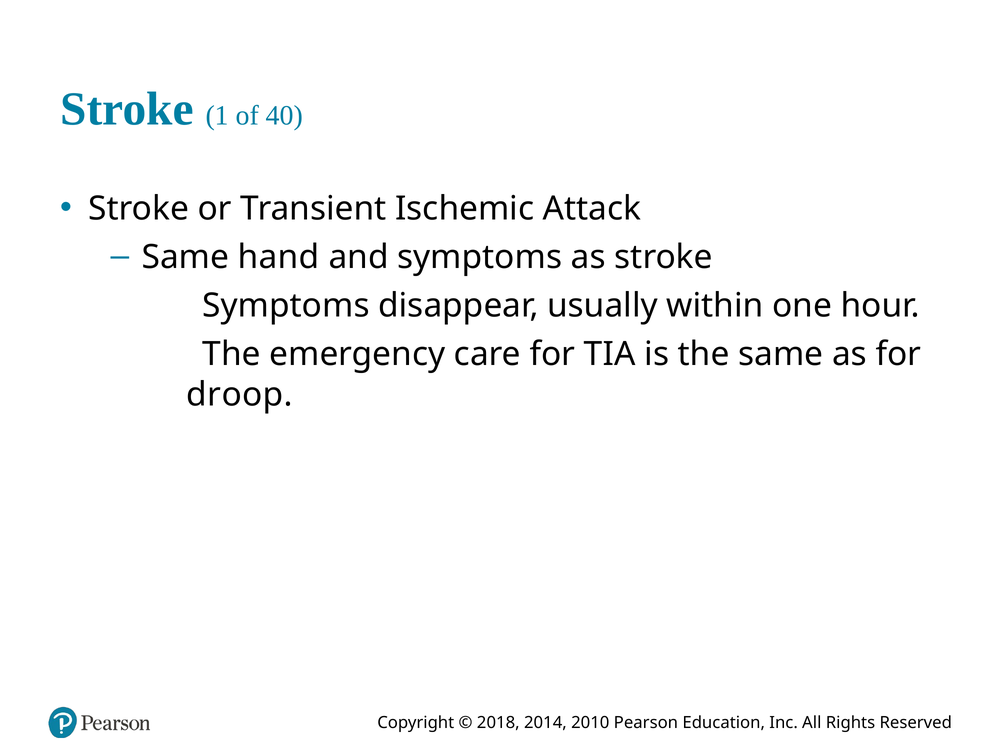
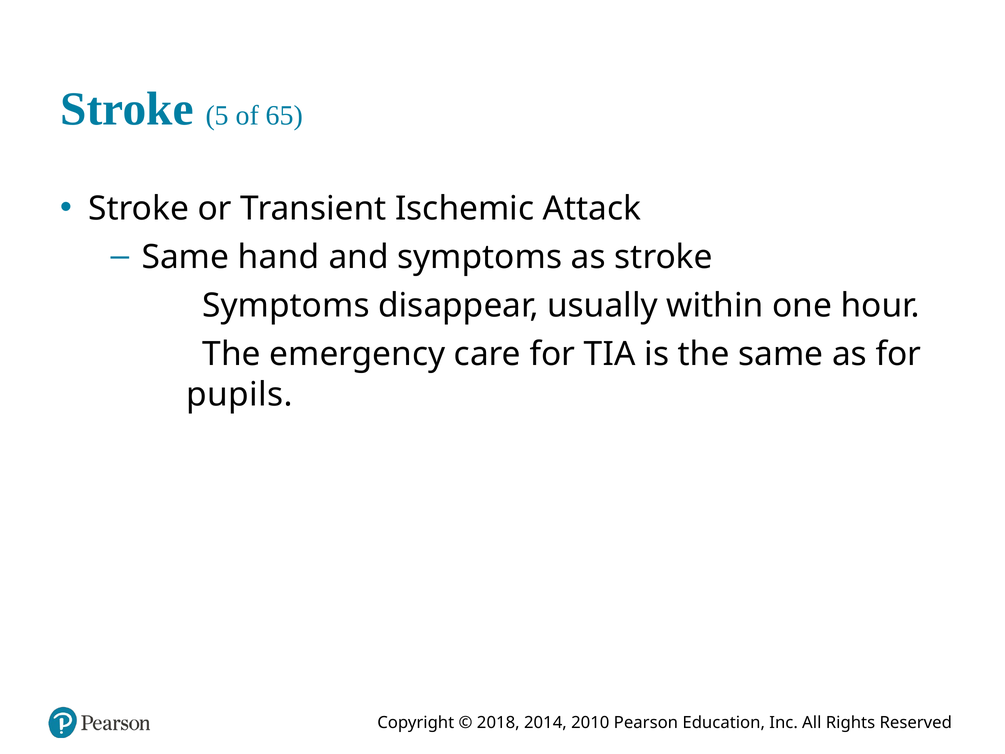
1: 1 -> 5
40: 40 -> 65
droop: droop -> pupils
